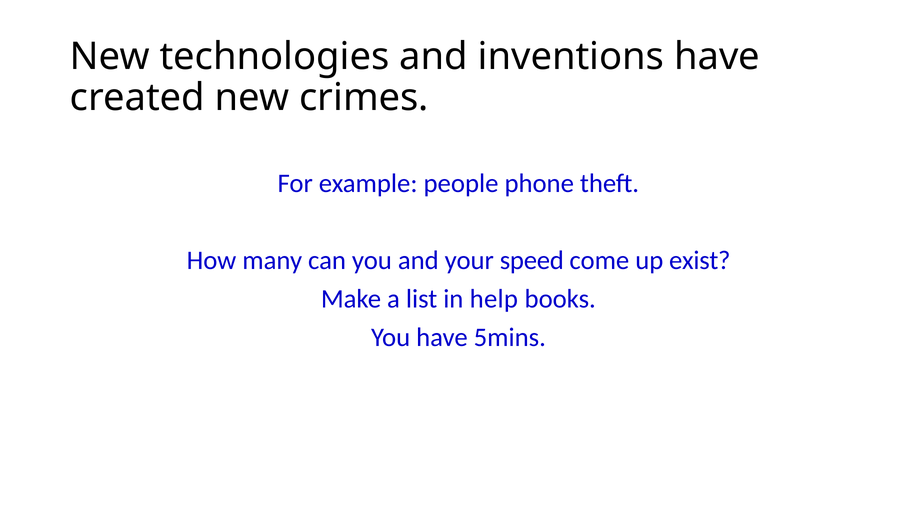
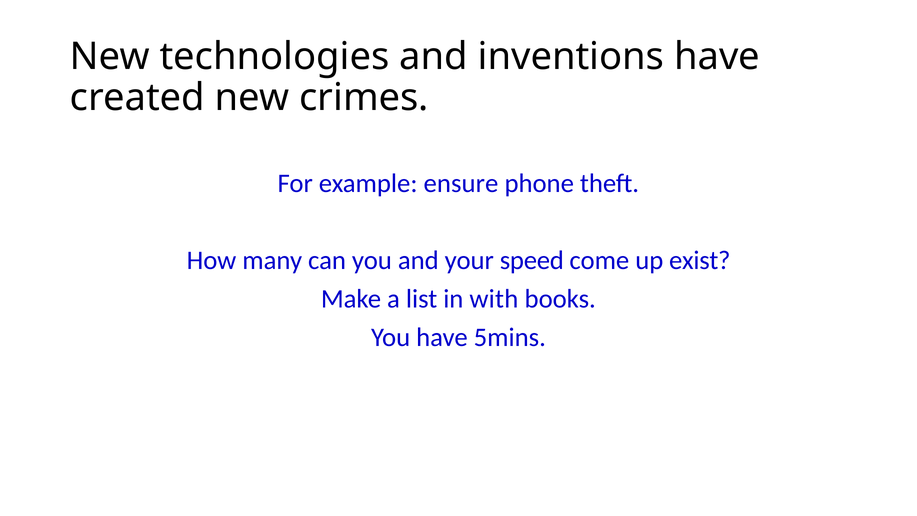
people: people -> ensure
help: help -> with
